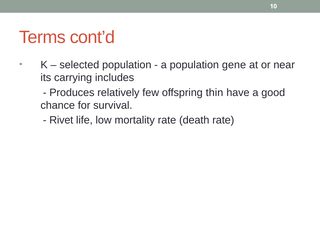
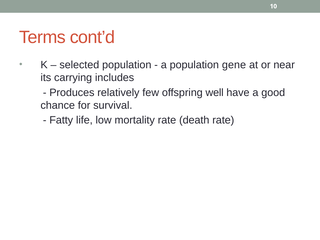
thin: thin -> well
Rivet: Rivet -> Fatty
